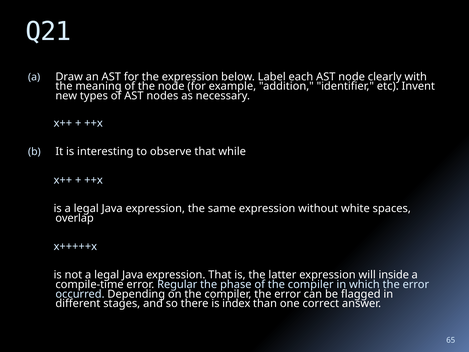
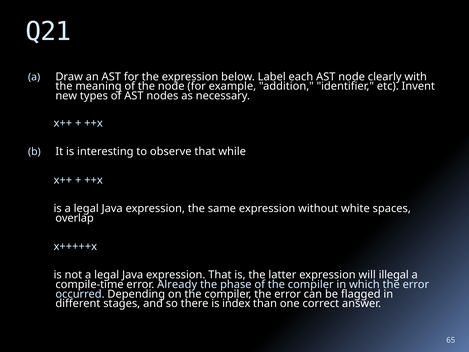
inside: inside -> illegal
Regular: Regular -> Already
